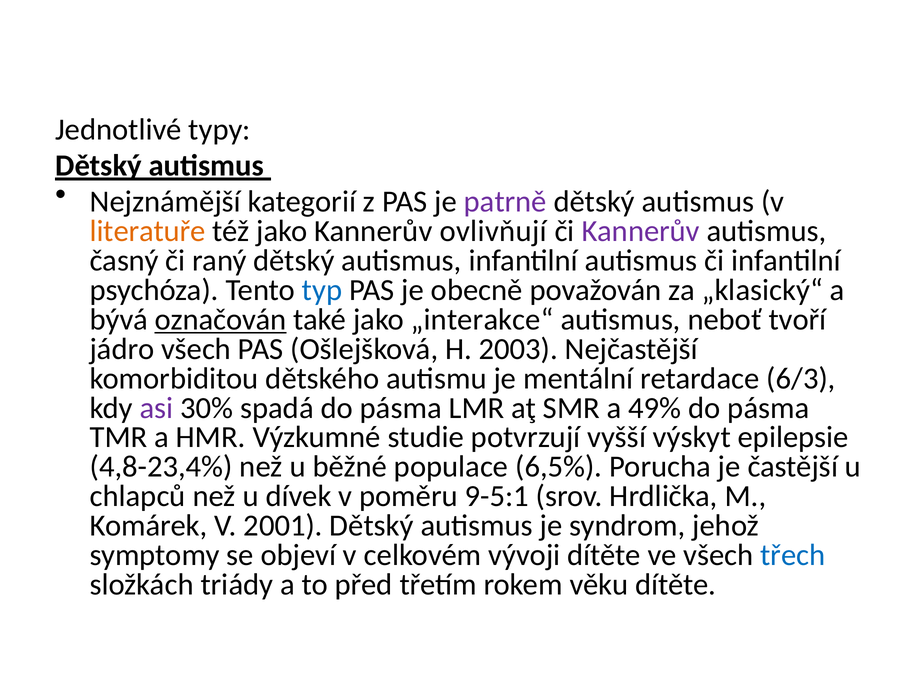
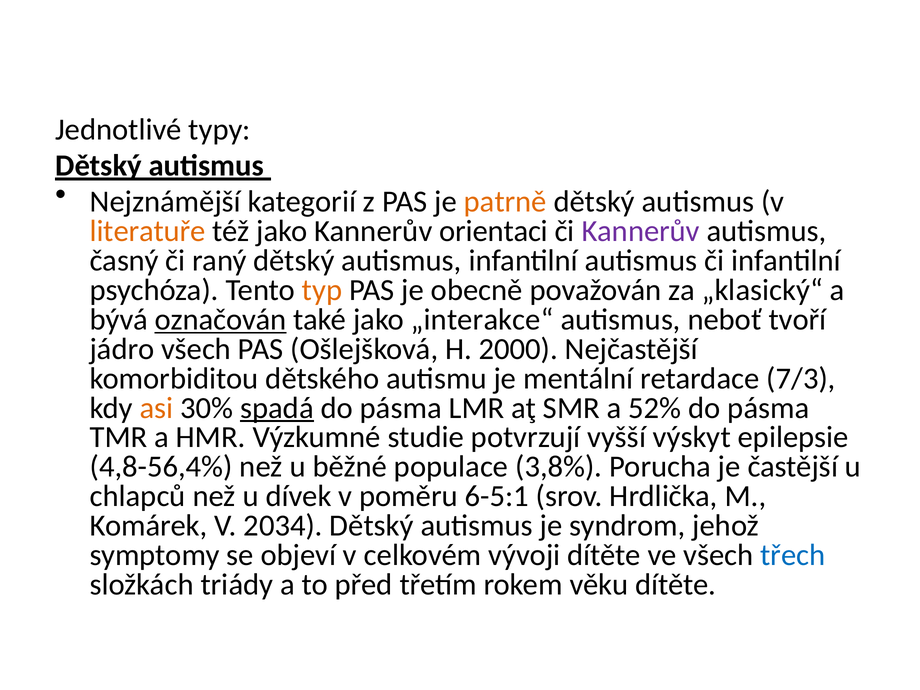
patrně colour: purple -> orange
ovlivňují: ovlivňují -> orientaci
typ colour: blue -> orange
2003: 2003 -> 2000
6/3: 6/3 -> 7/3
asi colour: purple -> orange
spadá underline: none -> present
49%: 49% -> 52%
4,8-23,4%: 4,8-23,4% -> 4,8-56,4%
6,5%: 6,5% -> 3,8%
9-5:1: 9-5:1 -> 6-5:1
2001: 2001 -> 2034
